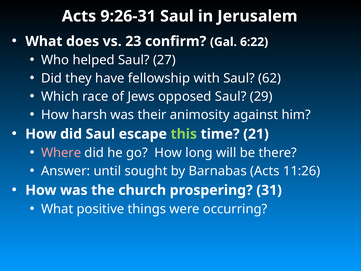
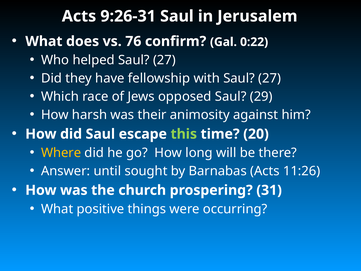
23: 23 -> 76
6:22: 6:22 -> 0:22
with Saul 62: 62 -> 27
21: 21 -> 20
Where colour: pink -> yellow
